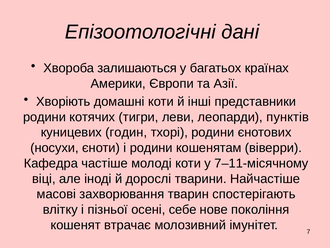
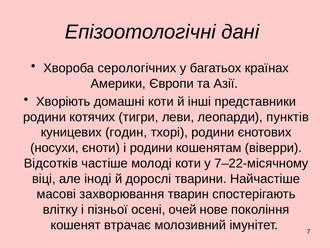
залишаються: залишаються -> серологічних
Кафедра: Кафедра -> Відсотків
7–11-місячному: 7–11-місячному -> 7–22-місячному
себе: себе -> очей
